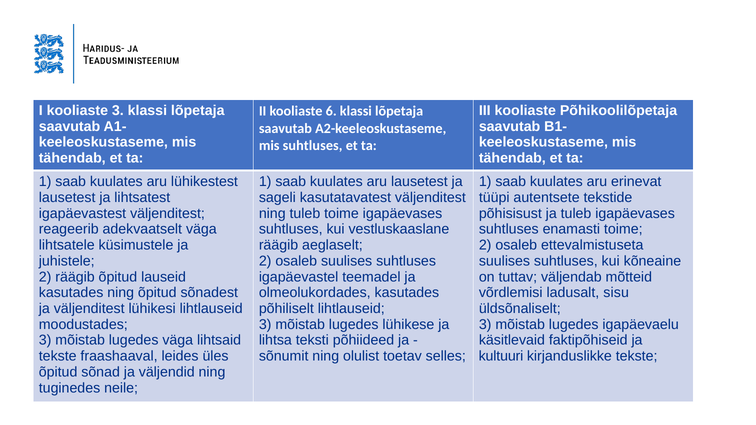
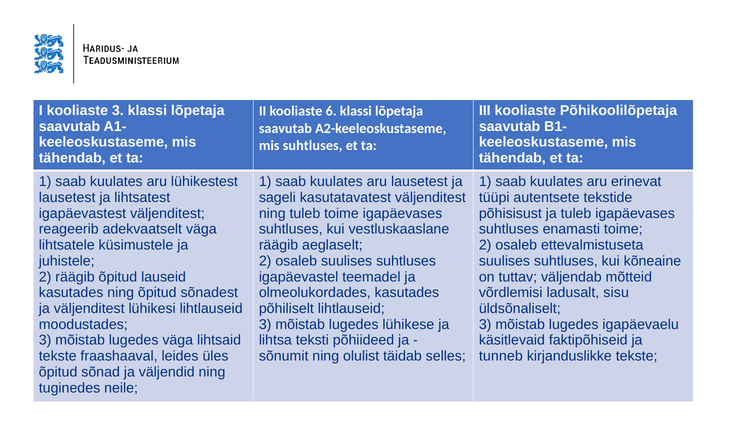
toetav: toetav -> täidab
kultuuri: kultuuri -> tunneb
